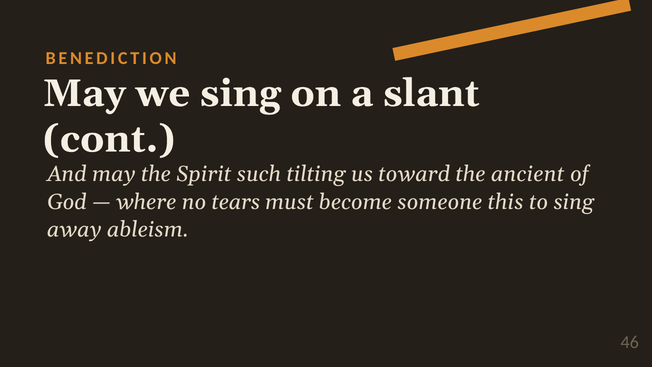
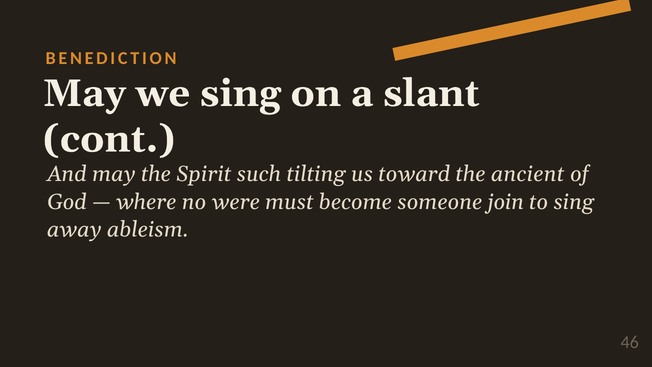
tears: tears -> were
this: this -> join
